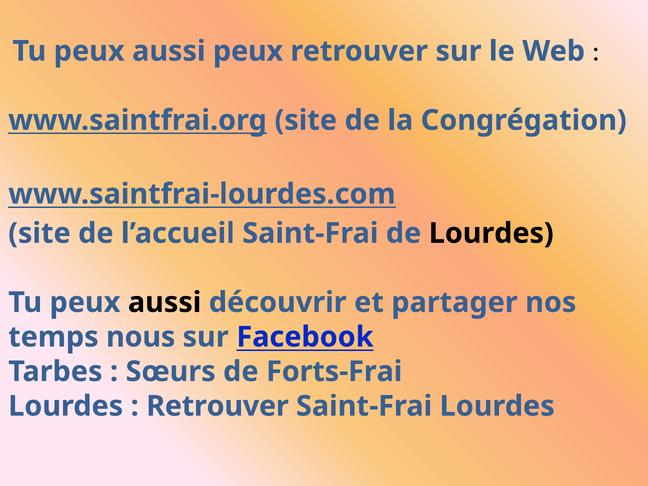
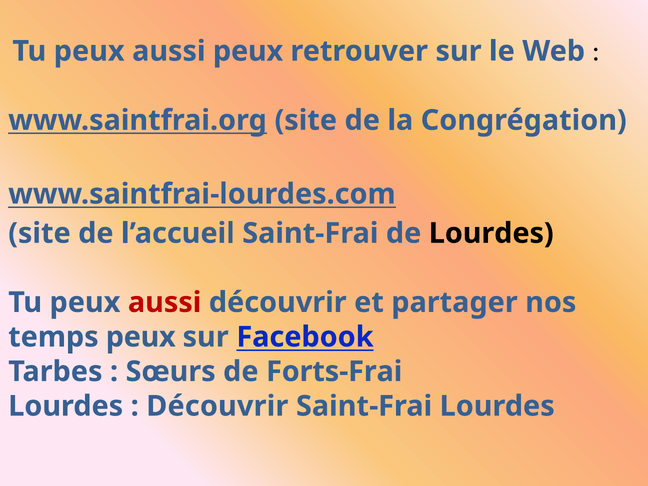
aussi at (165, 302) colour: black -> red
temps nous: nous -> peux
Retrouver at (217, 406): Retrouver -> Découvrir
